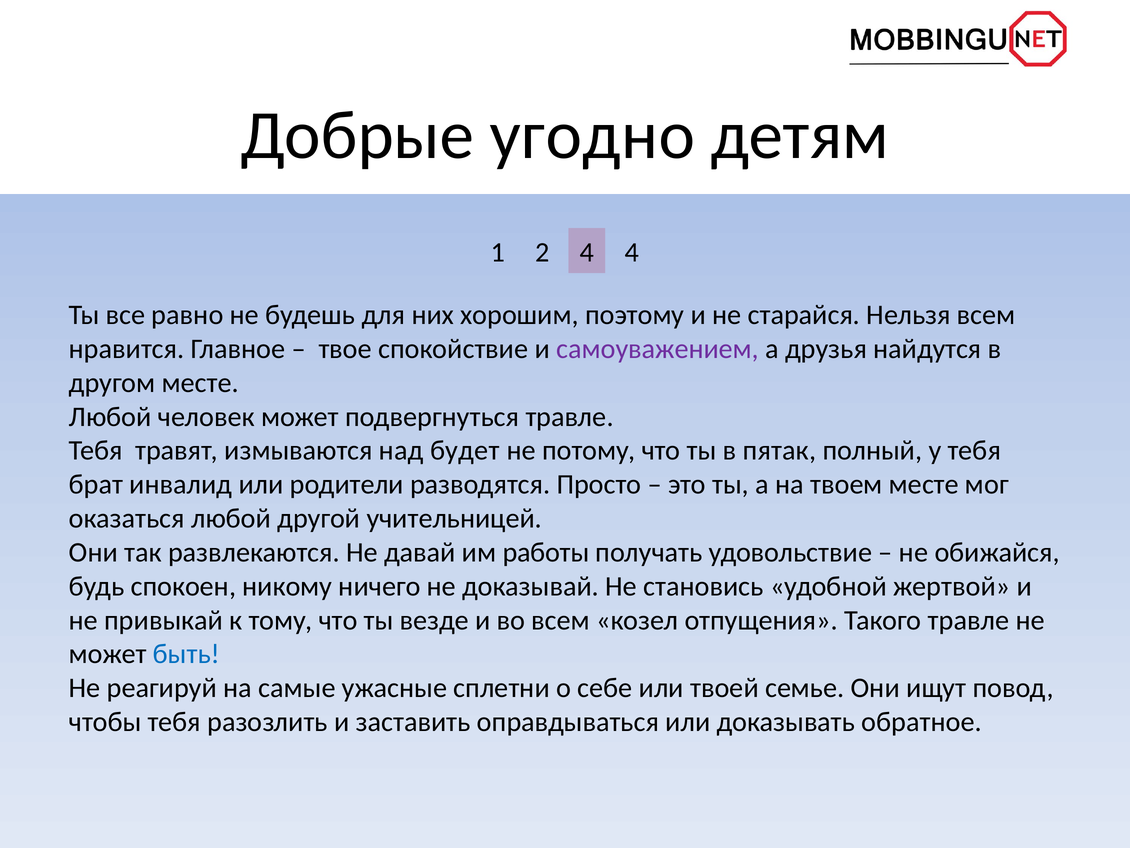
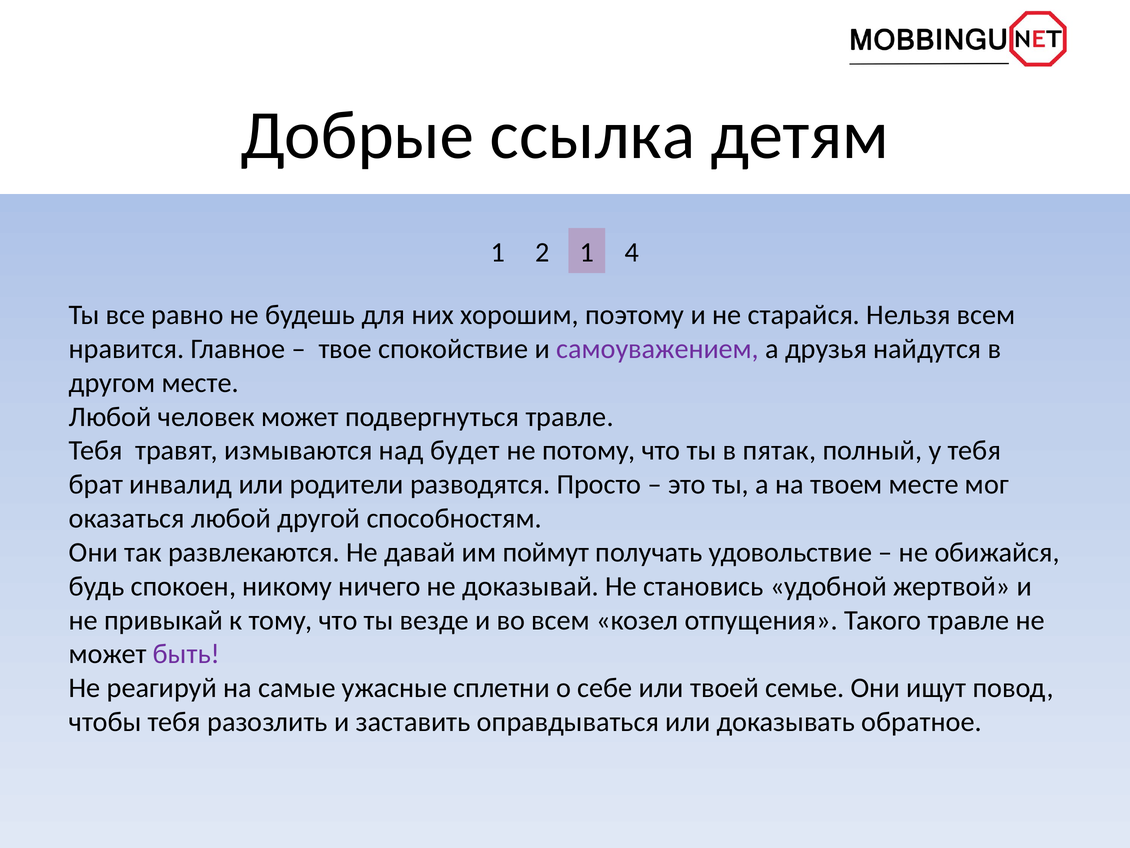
угодно: угодно -> ссылка
2 4: 4 -> 1
учительницей: учительницей -> способностям
работы: работы -> поймут
быть colour: blue -> purple
